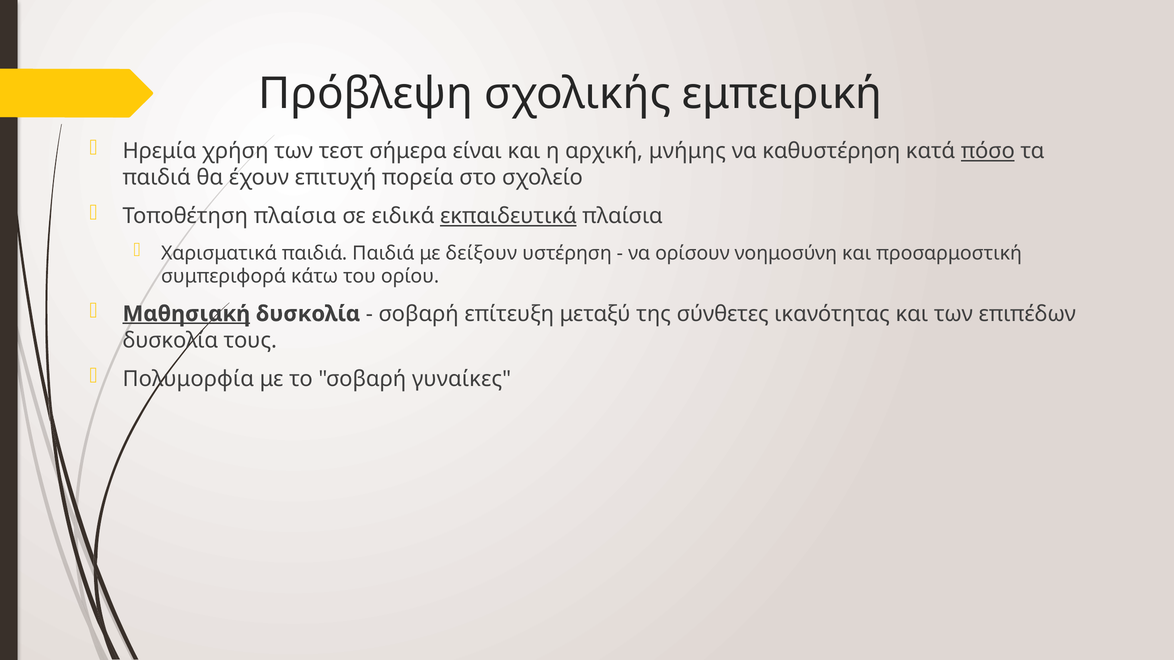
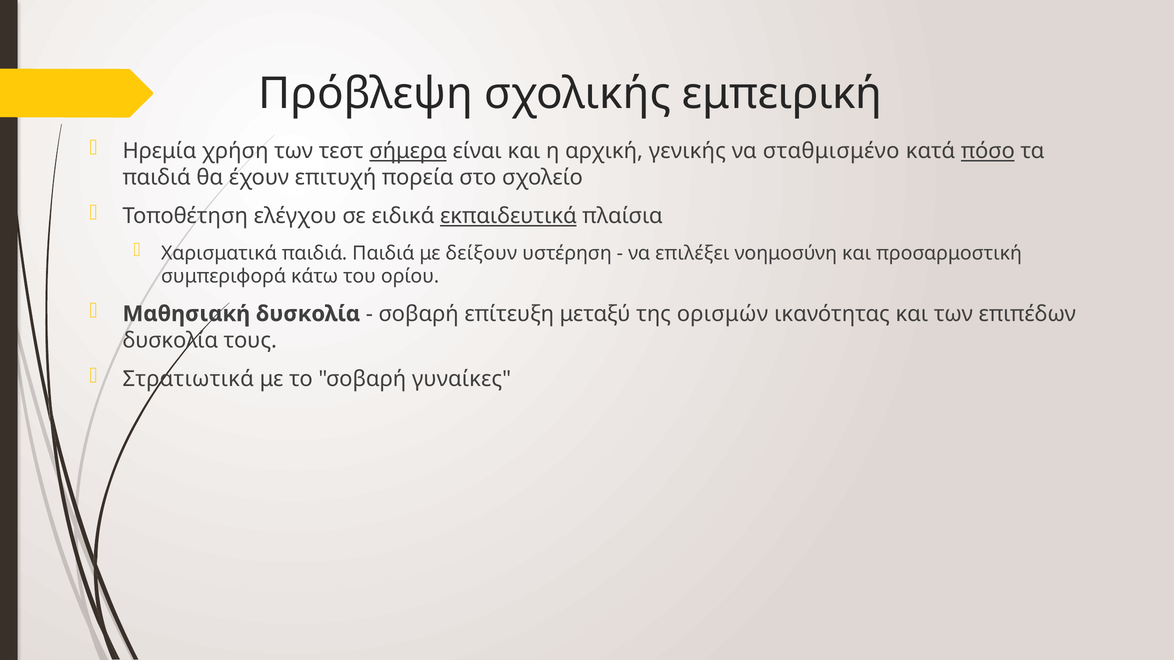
σήμερα underline: none -> present
μνήμης: μνήμης -> γενικής
καθυστέρηση: καθυστέρηση -> σταθμισμένο
Τοποθέτηση πλαίσια: πλαίσια -> ελέγχου
ορίσουν: ορίσουν -> επιλέξει
Μαθησιακή underline: present -> none
σύνθετες: σύνθετες -> ορισμών
Πολυμορφία: Πολυμορφία -> Στρατιωτικά
